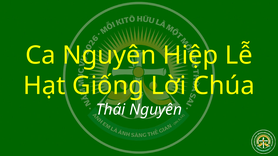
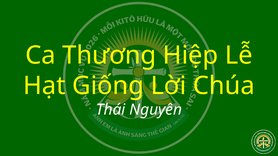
Ca Nguyên: Nguyên -> Thương
